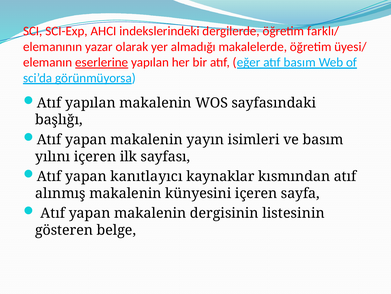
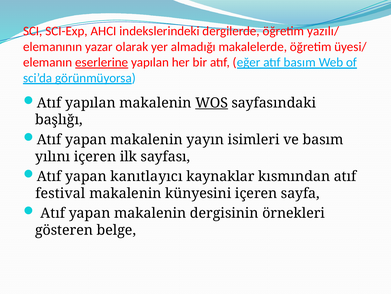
farklı/: farklı/ -> yazılı/
WOS underline: none -> present
alınmış: alınmış -> festival
listesinin: listesinin -> örnekleri
